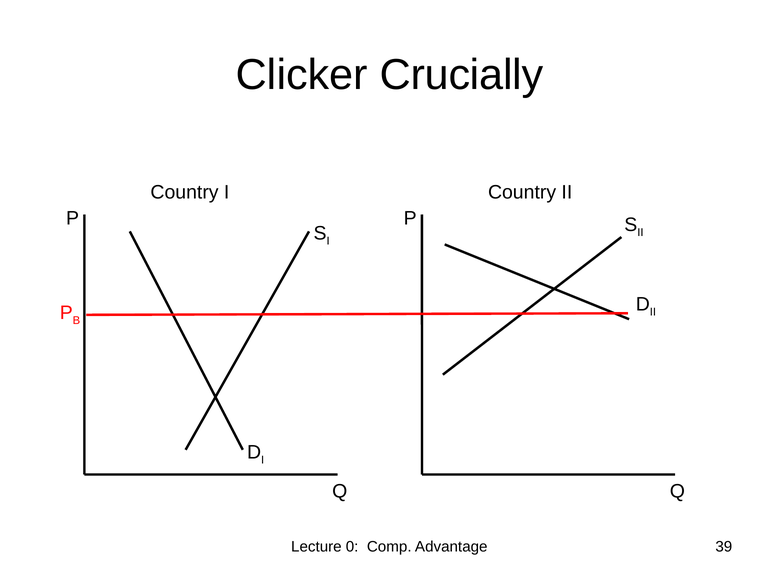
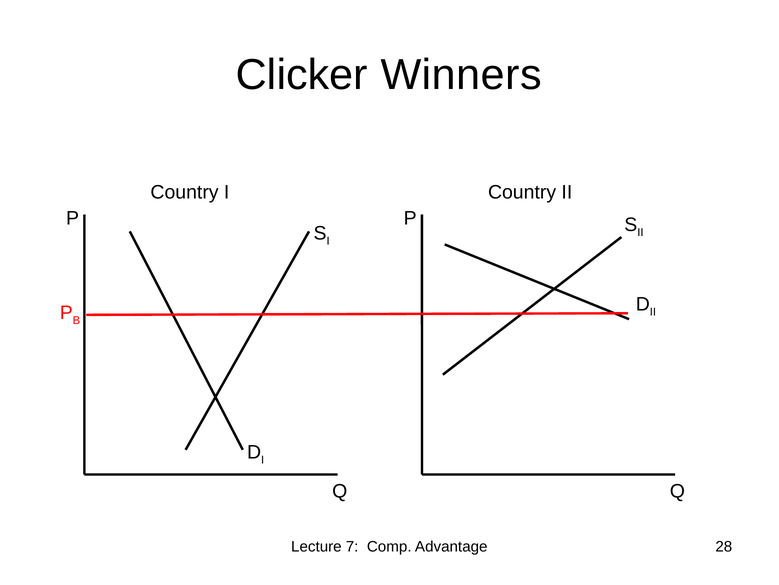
Crucially: Crucially -> Winners
0: 0 -> 7
39: 39 -> 28
